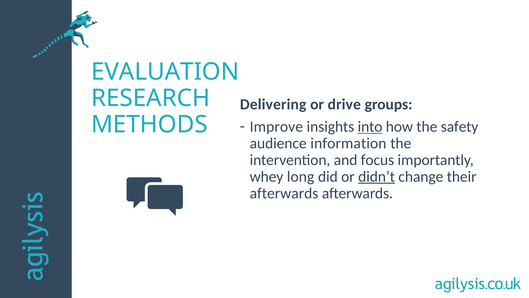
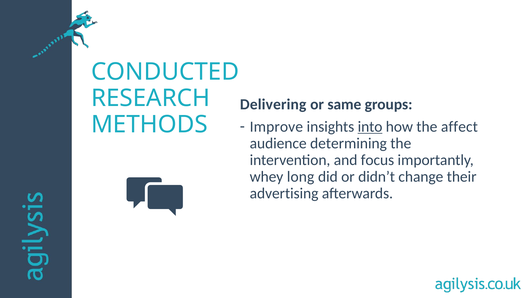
EVALUATION: EVALUATION -> CONDUCTED
drive: drive -> same
safety: safety -> affect
information: information -> determining
didn’t underline: present -> none
afterwards at (284, 193): afterwards -> advertising
